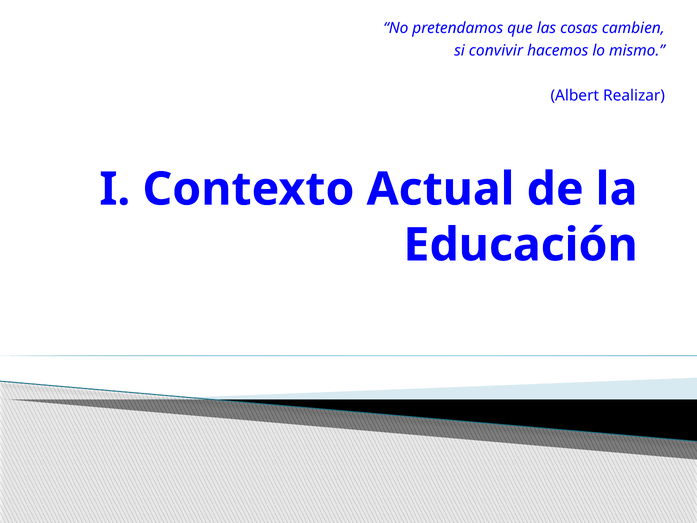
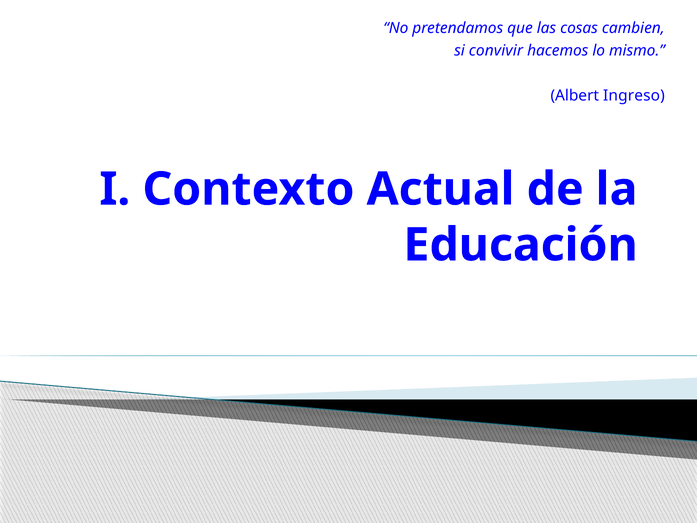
Realizar: Realizar -> Ingreso
